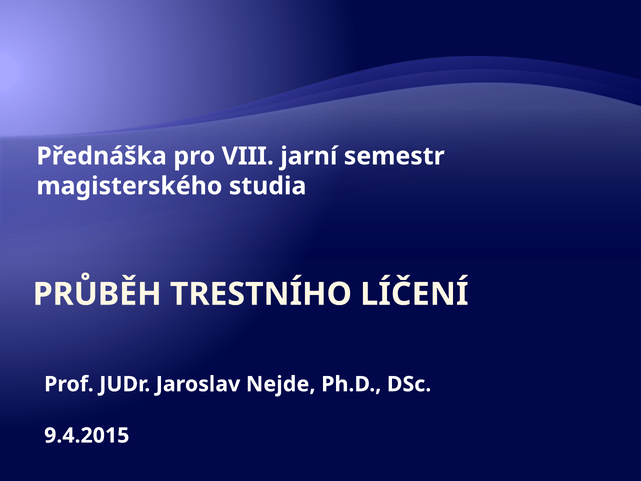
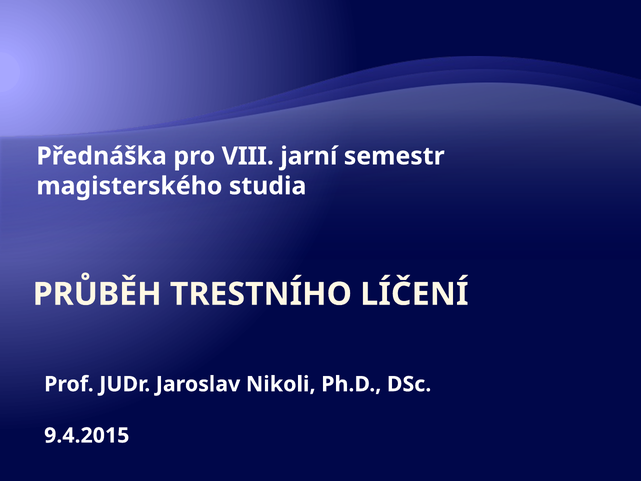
Nejde: Nejde -> Nikoli
